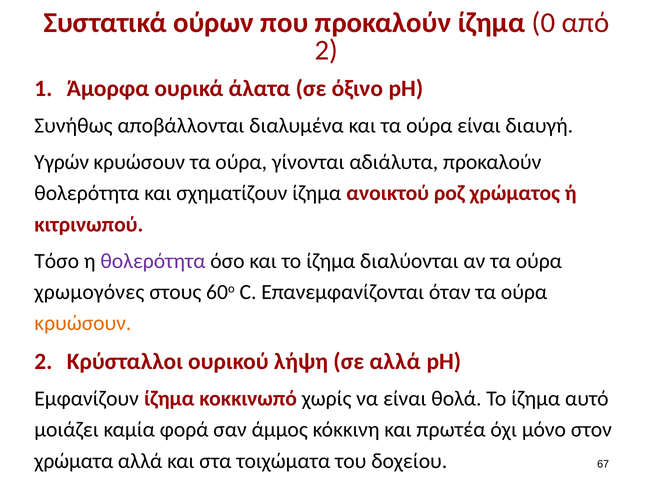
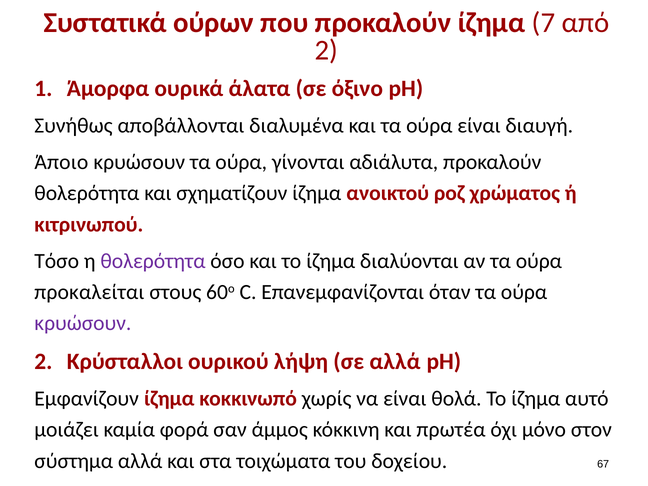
0: 0 -> 7
Υγρών: Υγρών -> Άποιο
χρωμογόνες: χρωμογόνες -> προκαλείται
κρυώσουν at (83, 323) colour: orange -> purple
χρώματα: χρώματα -> σύστημα
